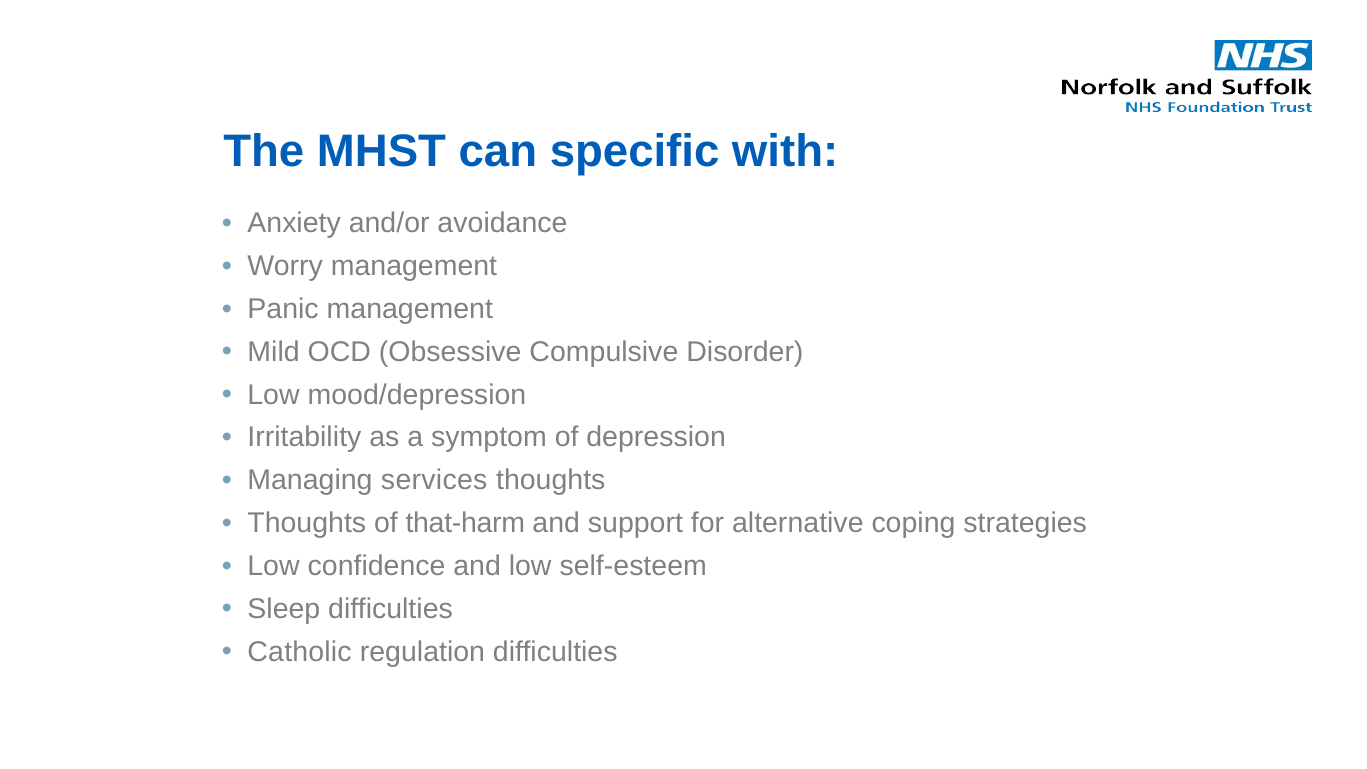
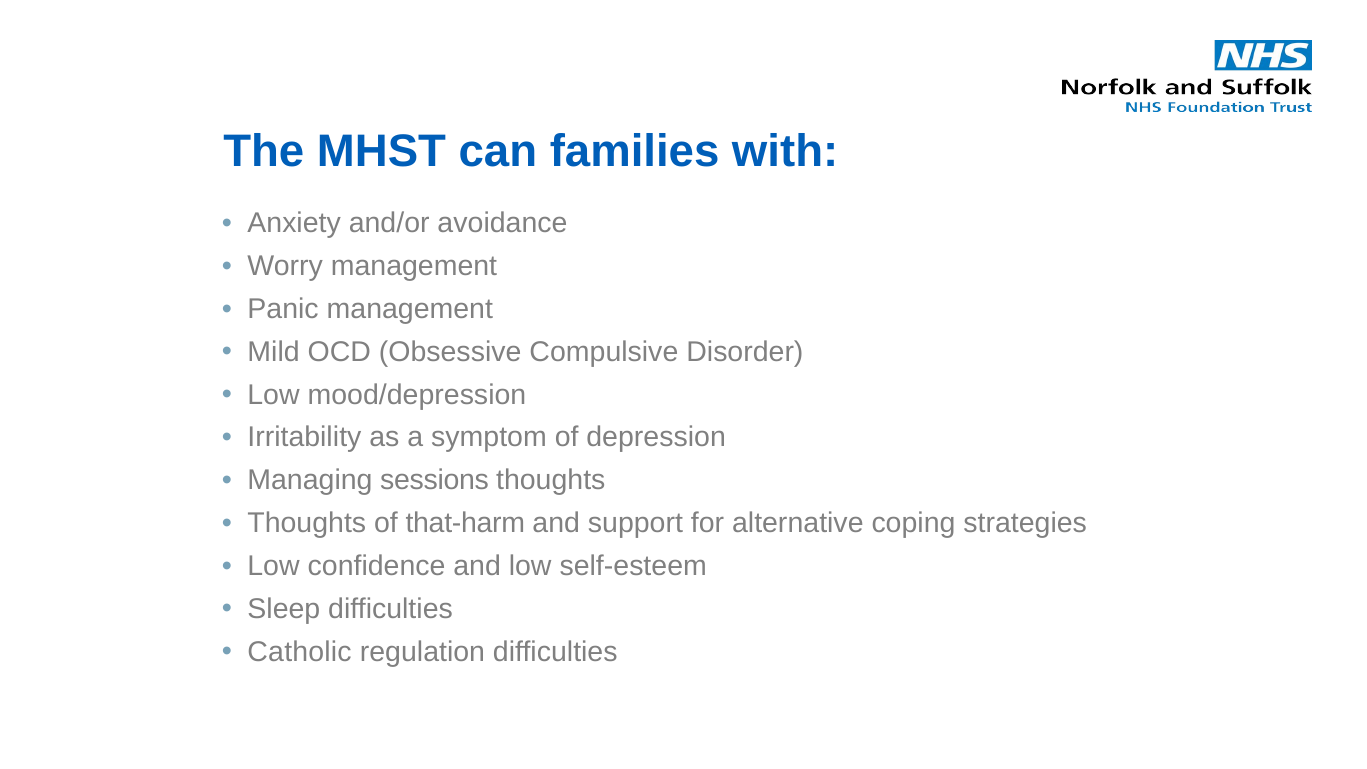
specific: specific -> families
services: services -> sessions
